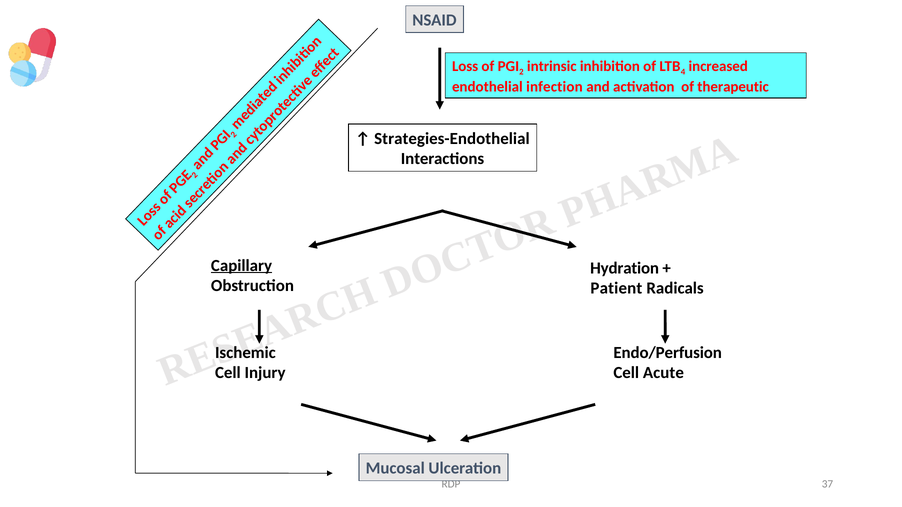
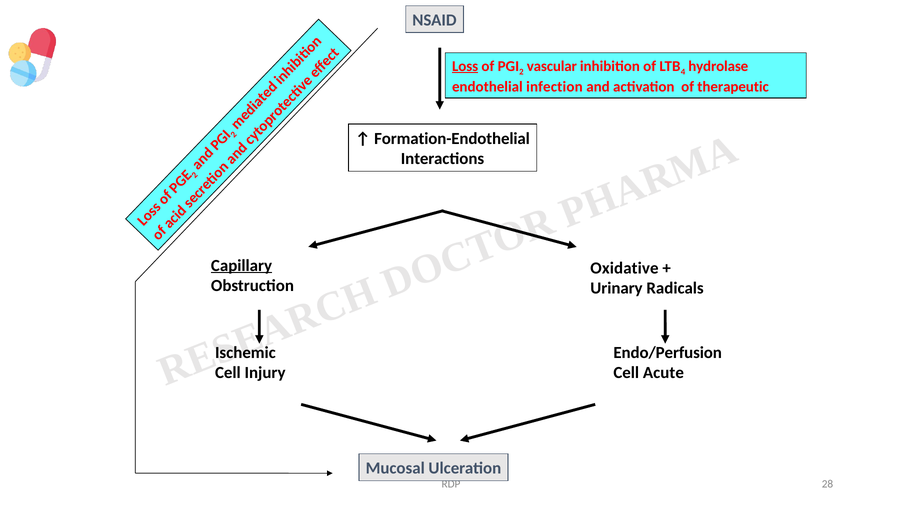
Loss underline: none -> present
intrinsic: intrinsic -> vascular
increased: increased -> hydrolase
Strategies-Endothelial: Strategies-Endothelial -> Formation-Endothelial
Hydration: Hydration -> Oxidative
Patient: Patient -> Urinary
37: 37 -> 28
